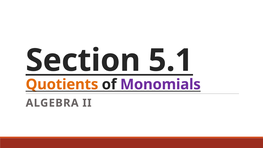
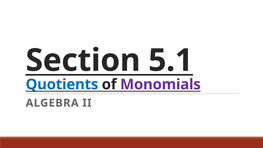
Quotients colour: orange -> blue
